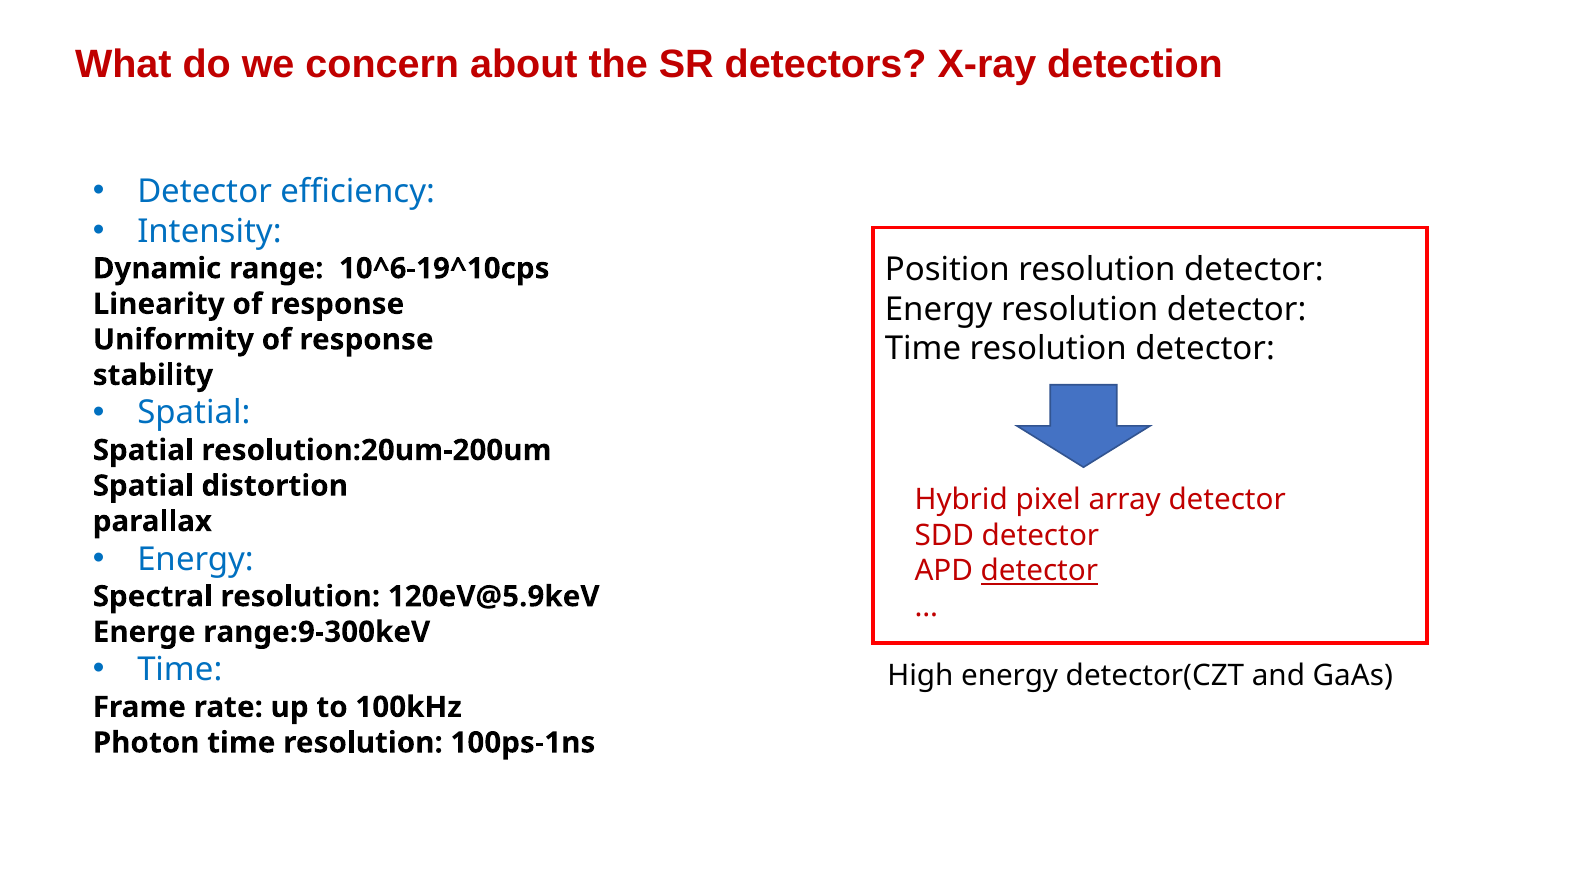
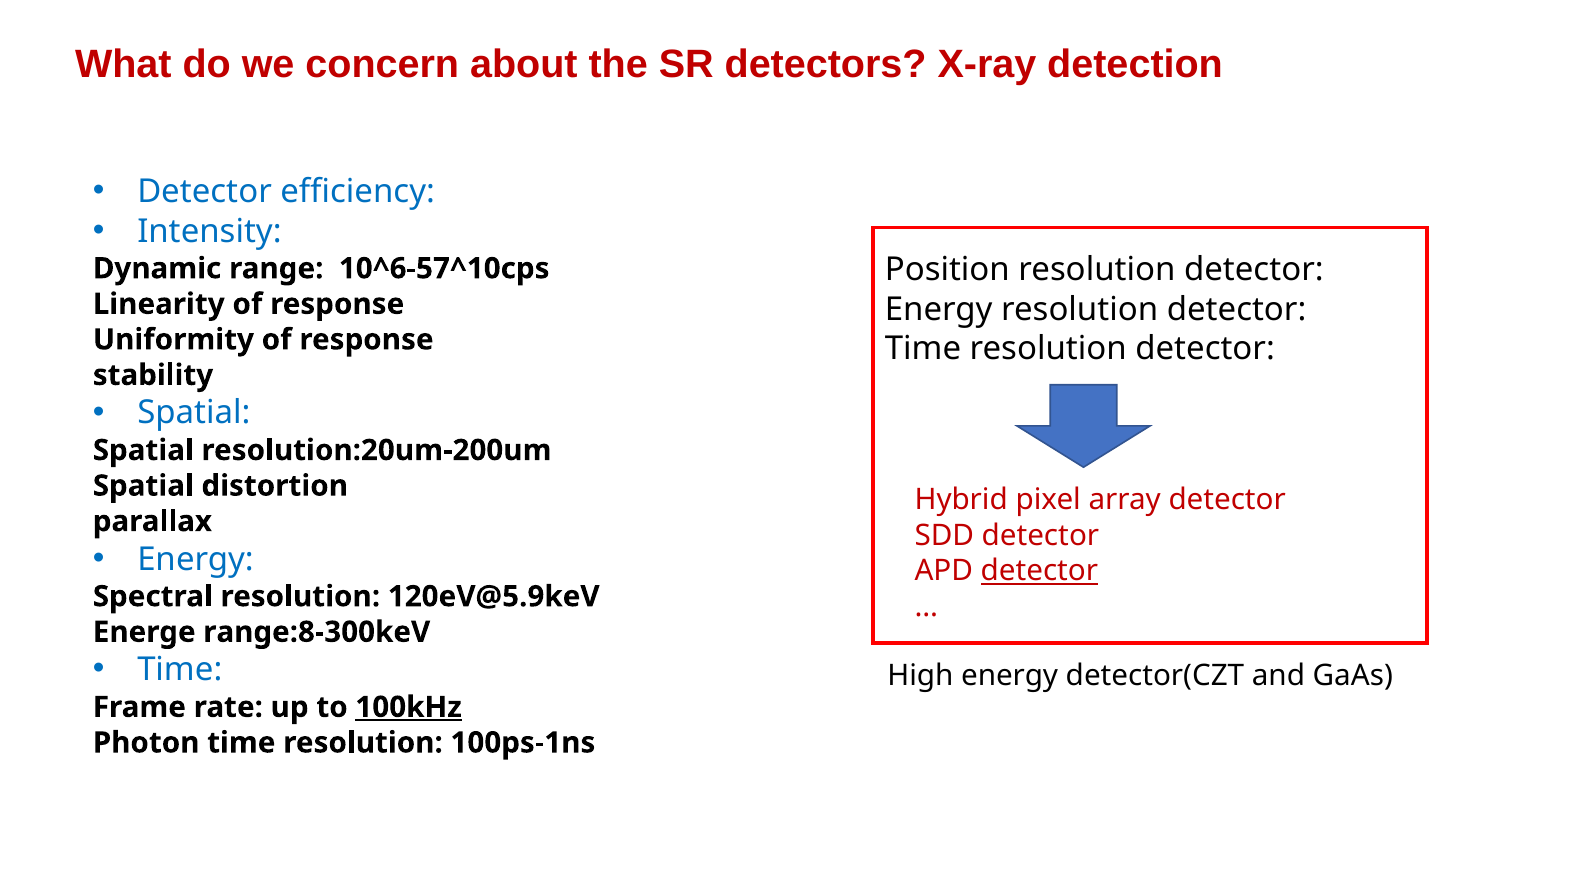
10^6-19^10cps: 10^6-19^10cps -> 10^6-57^10cps
range:9-300keV: range:9-300keV -> range:8-300keV
100kHz underline: none -> present
